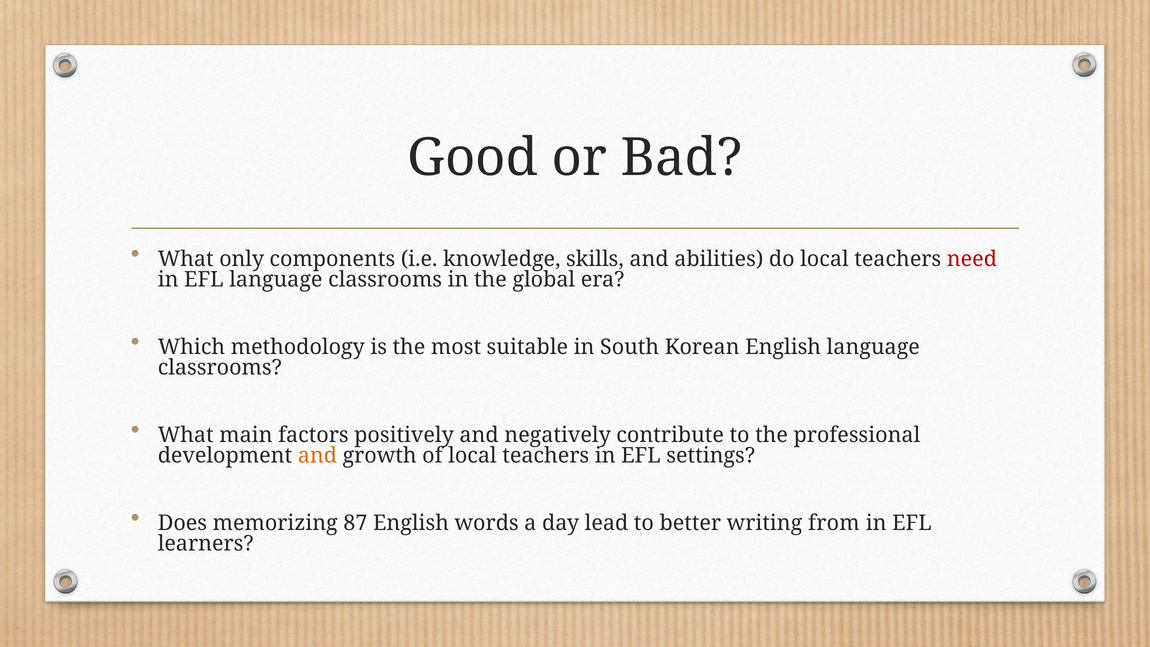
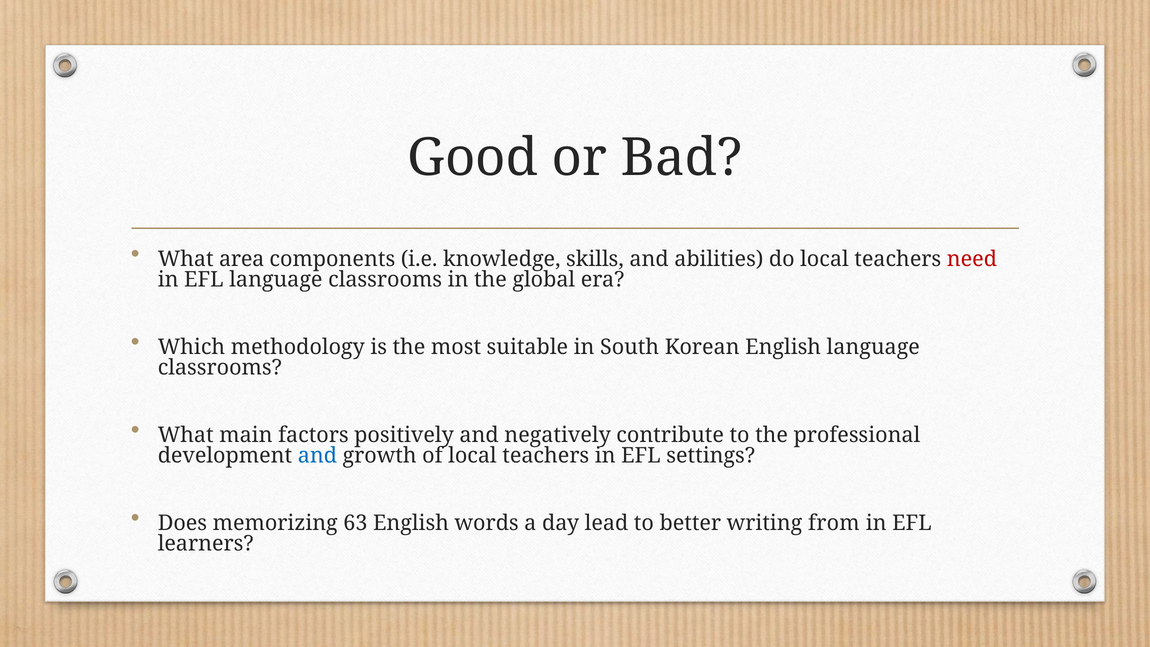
only: only -> area
and at (317, 456) colour: orange -> blue
87: 87 -> 63
